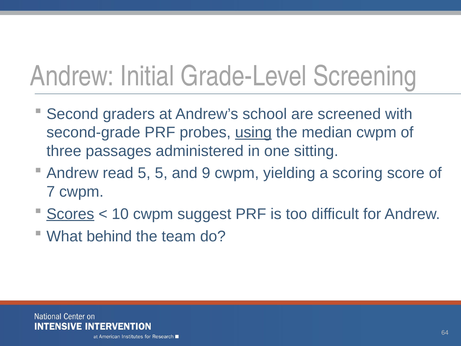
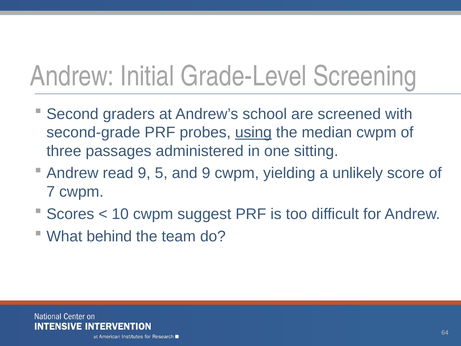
read 5: 5 -> 9
scoring: scoring -> unlikely
Scores underline: present -> none
